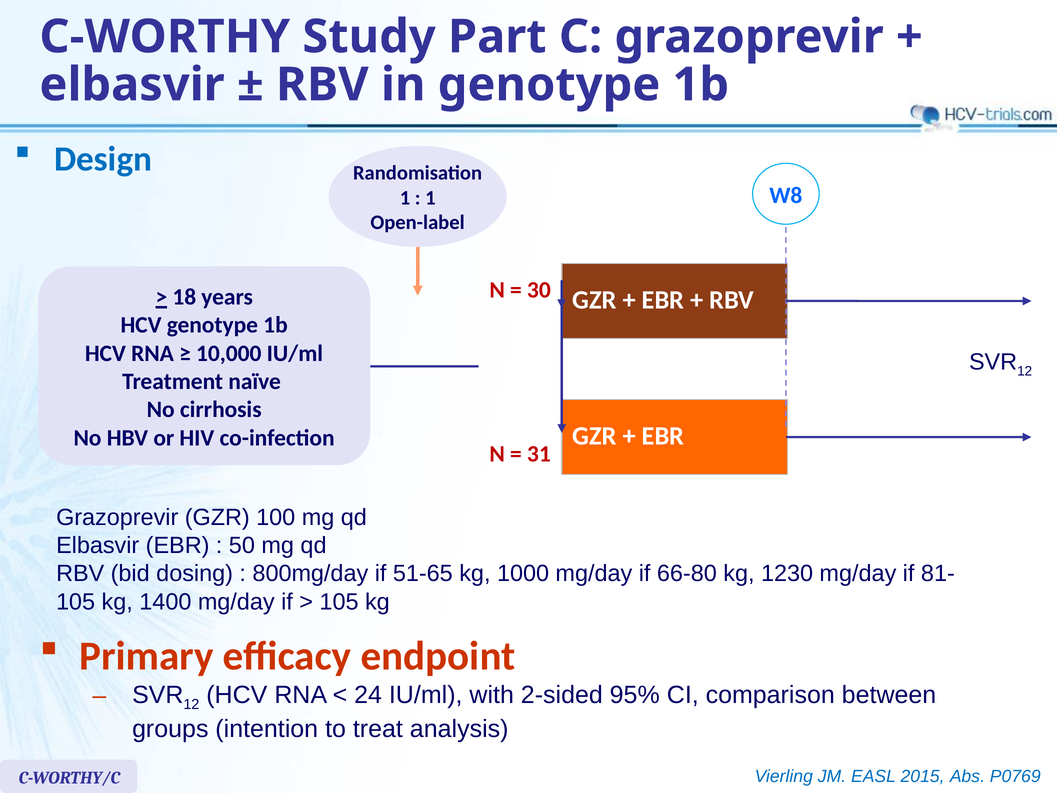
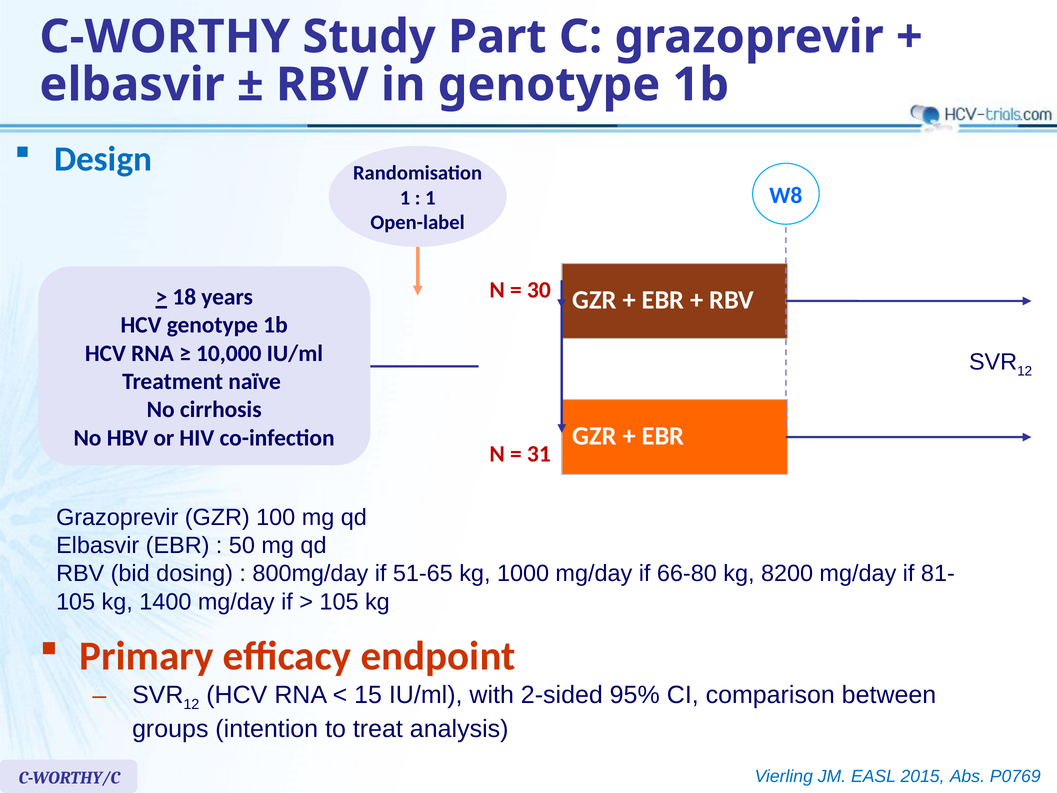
1230: 1230 -> 8200
24: 24 -> 15
